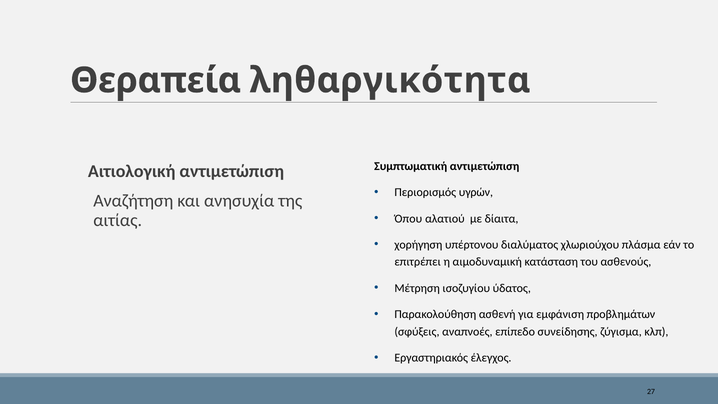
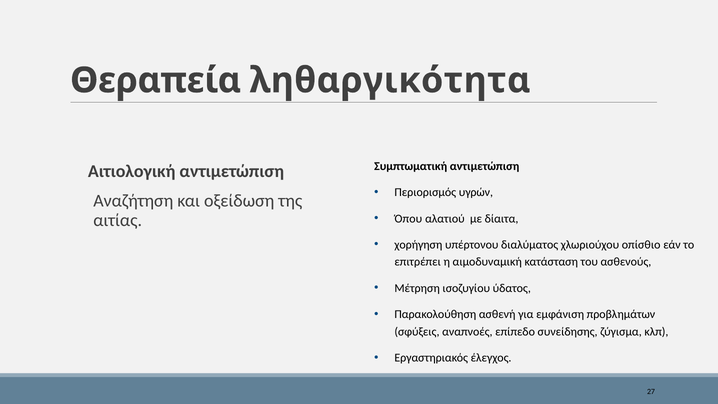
ανησυχία: ανησυχία -> οξείδωση
πλάσμα: πλάσμα -> οπίσθιο
